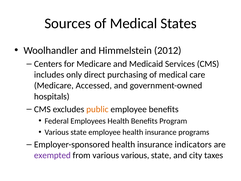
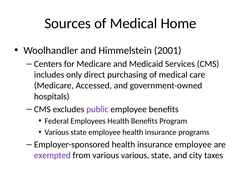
States: States -> Home
2012: 2012 -> 2001
public colour: orange -> purple
insurance indicators: indicators -> employee
